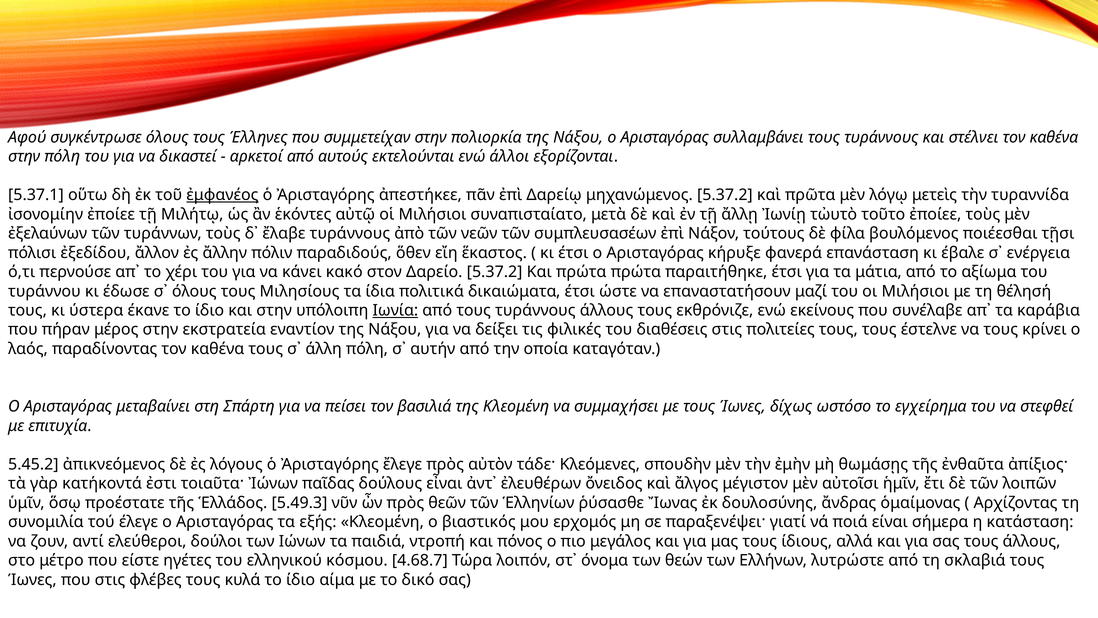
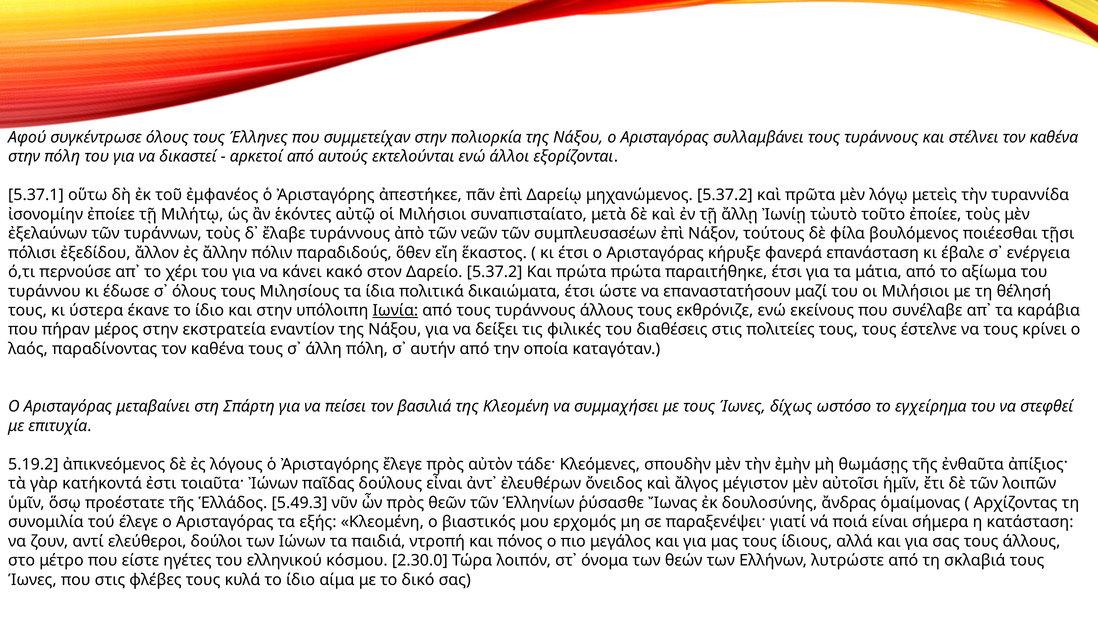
ἐμφανέος underline: present -> none
5.45.2: 5.45.2 -> 5.19.2
4.68.7: 4.68.7 -> 2.30.0
